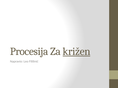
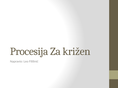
križen underline: present -> none
